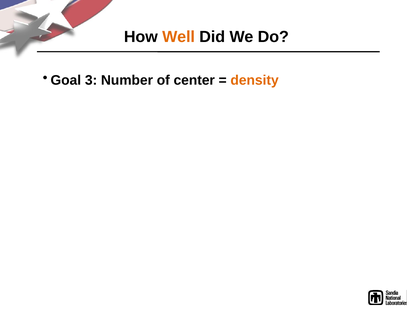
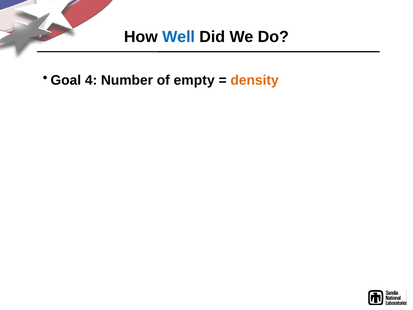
Well colour: orange -> blue
3: 3 -> 4
center: center -> empty
